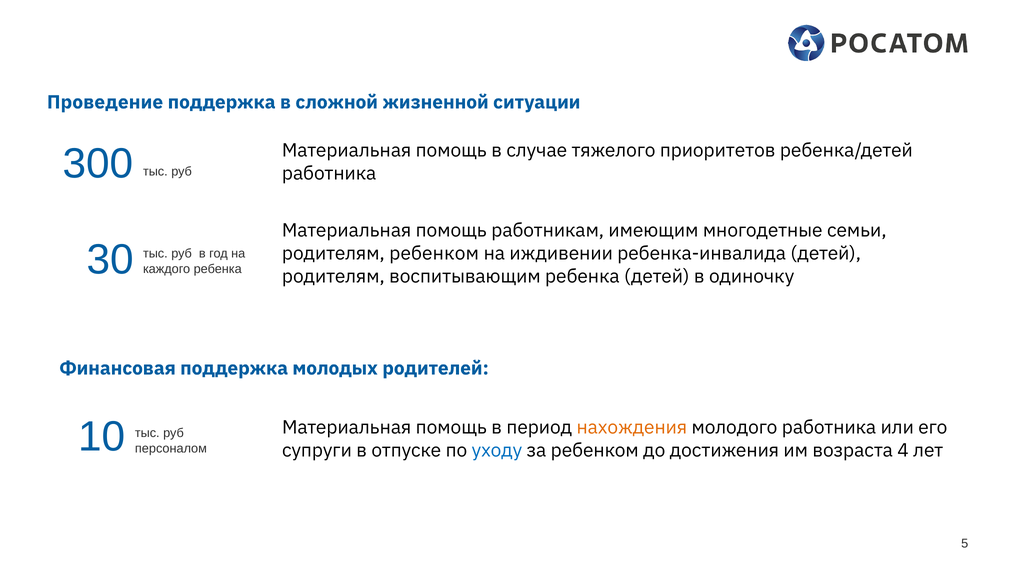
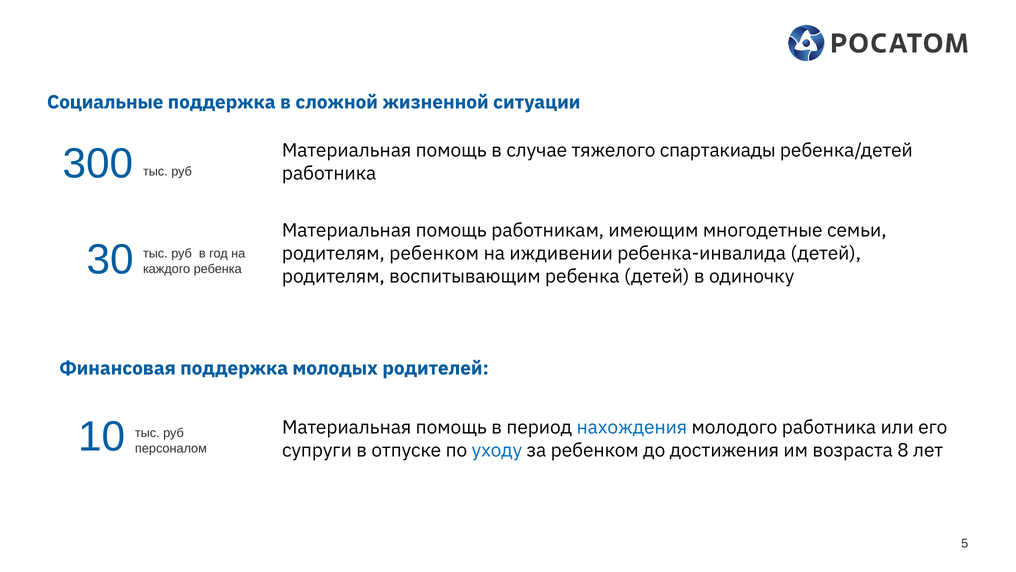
Проведение: Проведение -> Социальные
приоритетов: приоритетов -> спартакиады
нахождения colour: orange -> blue
4: 4 -> 8
